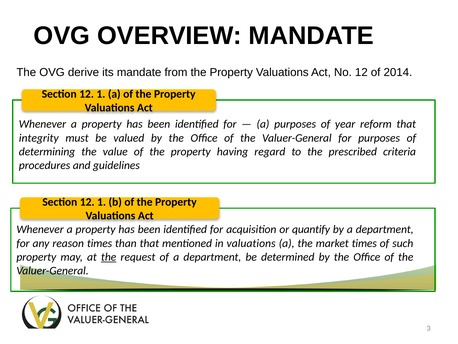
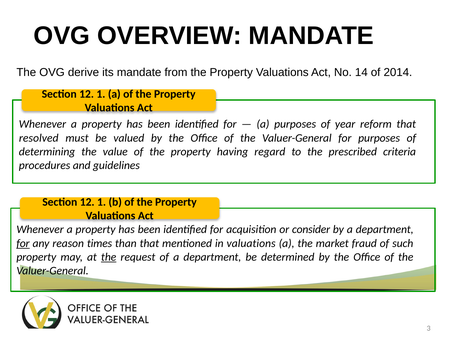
No 12: 12 -> 14
integrity: integrity -> resolved
quantify: quantify -> consider
for at (23, 243) underline: none -> present
market times: times -> fraud
